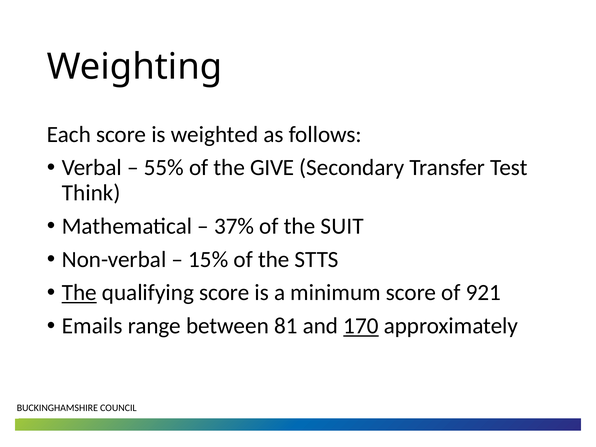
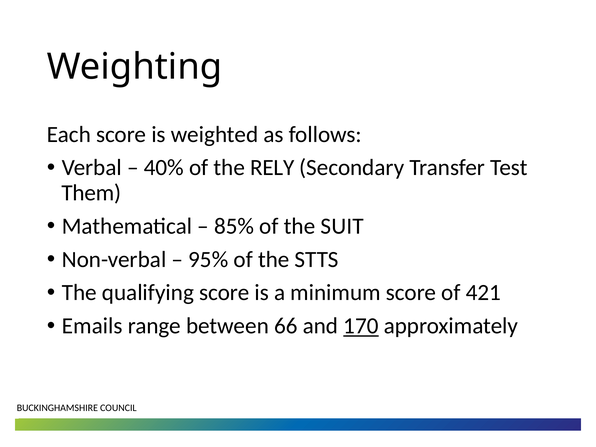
55%: 55% -> 40%
GIVE: GIVE -> RELY
Think: Think -> Them
37%: 37% -> 85%
15%: 15% -> 95%
The at (79, 293) underline: present -> none
921: 921 -> 421
81: 81 -> 66
